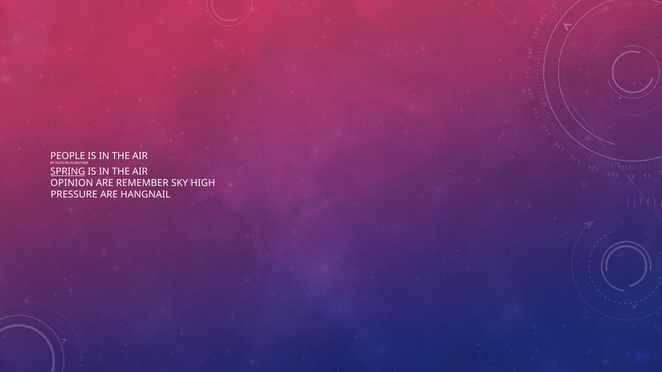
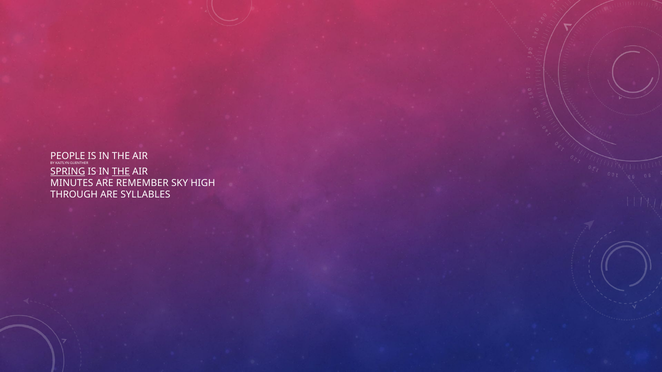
THE at (121, 172) underline: none -> present
OPINION: OPINION -> MINUTES
PRESSURE: PRESSURE -> THROUGH
HANGNAIL: HANGNAIL -> SYLLABLES
